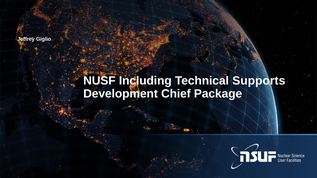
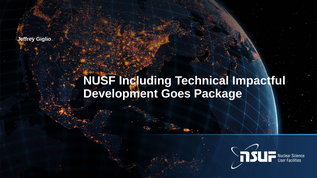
Supports: Supports -> Impactful
Chief: Chief -> Goes
